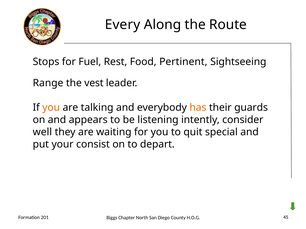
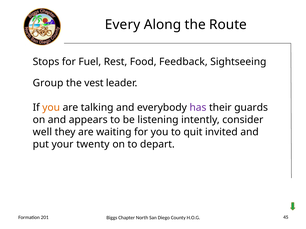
Pertinent: Pertinent -> Feedback
Range: Range -> Group
has colour: orange -> purple
special: special -> invited
consist: consist -> twenty
